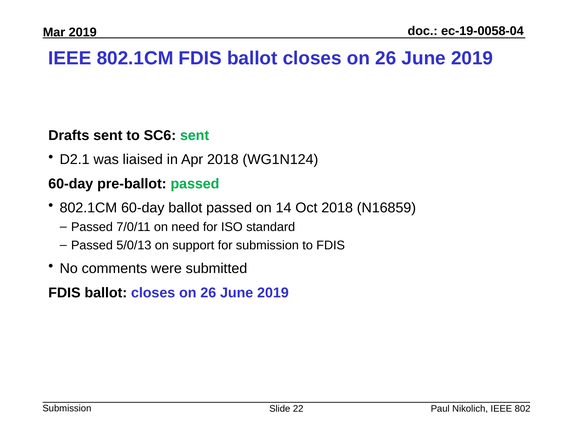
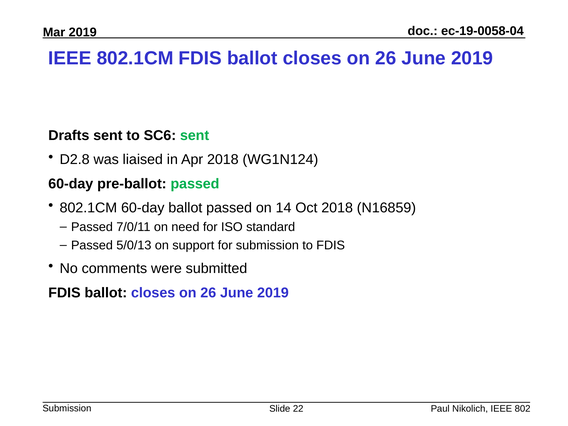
D2.1: D2.1 -> D2.8
